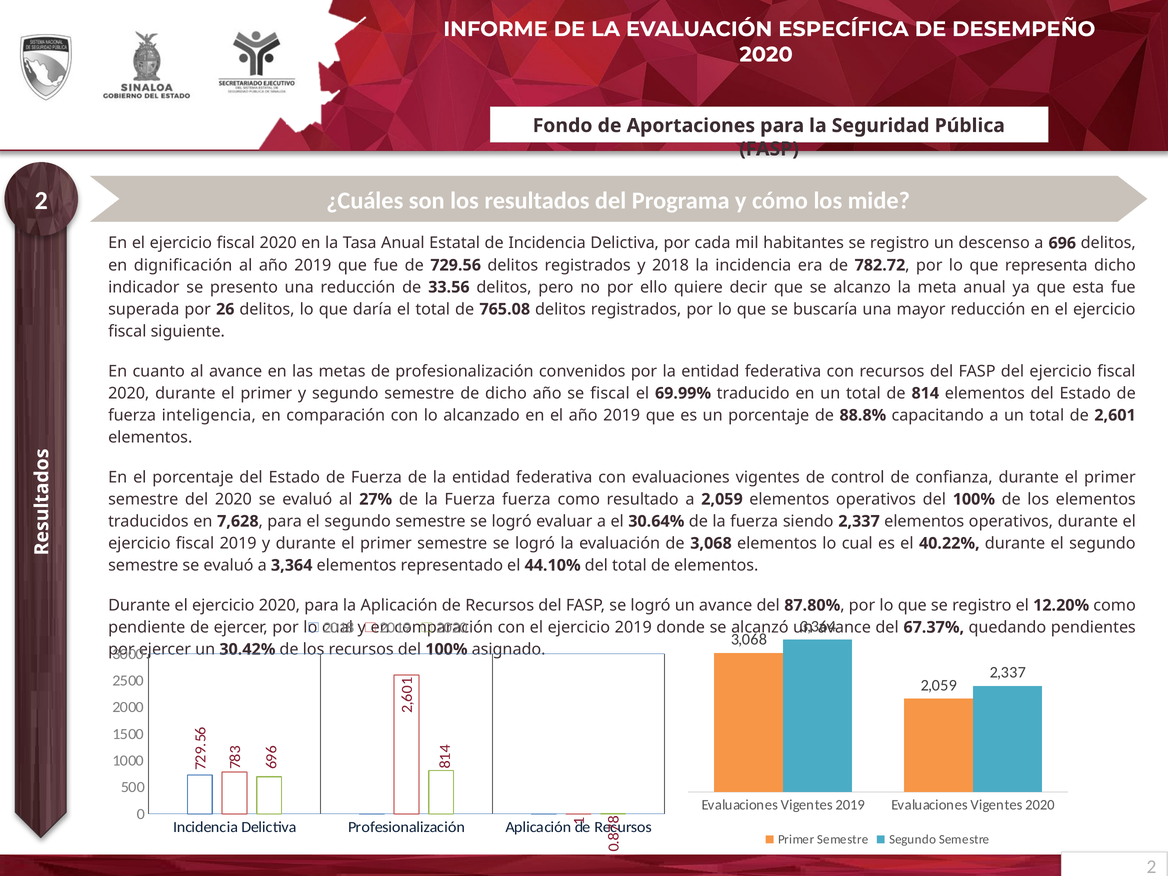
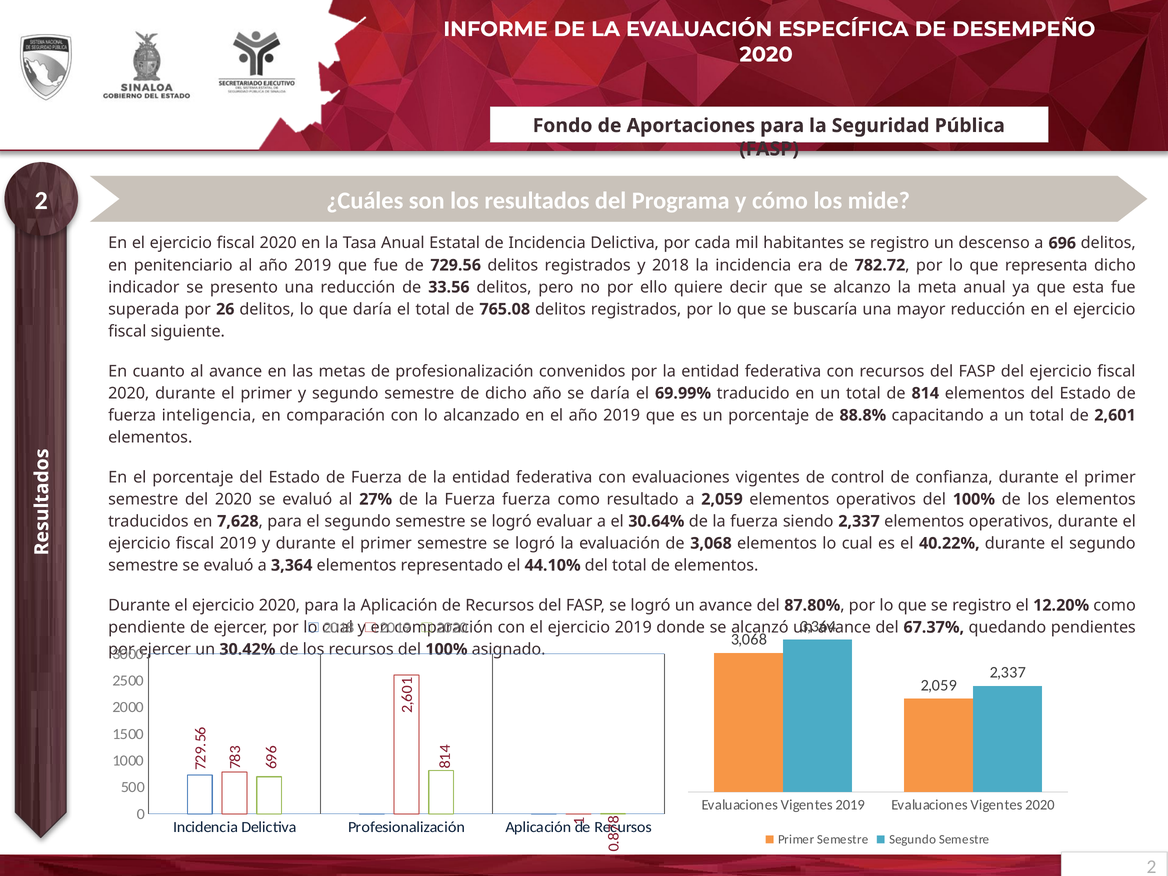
dignificación: dignificación -> penitenciario
se fiscal: fiscal -> daría
